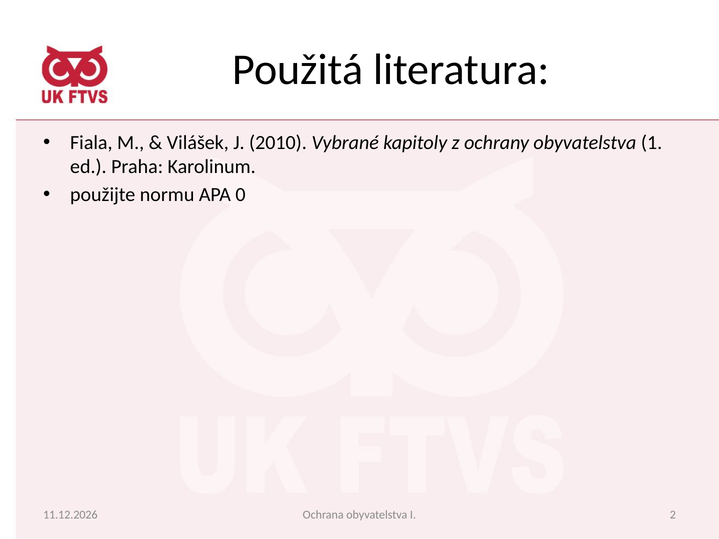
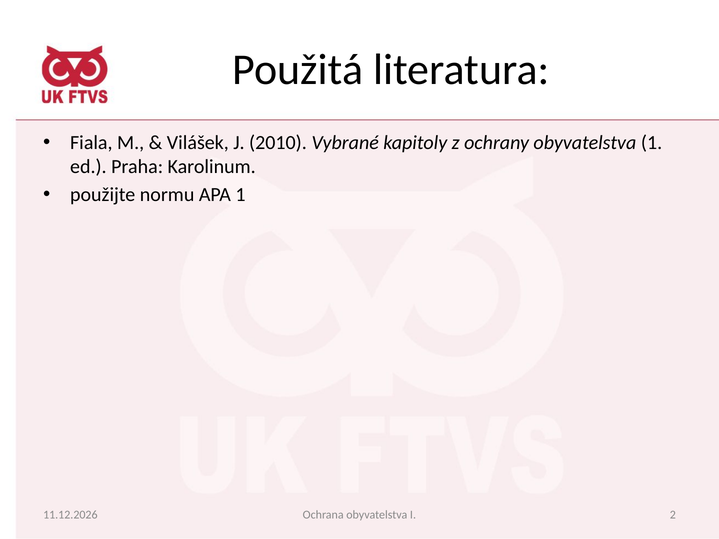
APA 0: 0 -> 1
